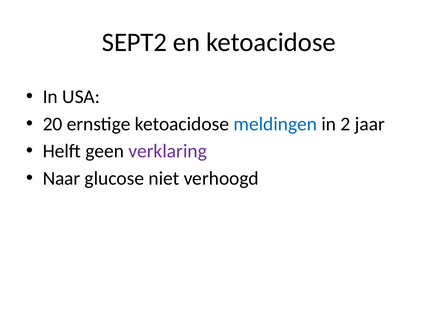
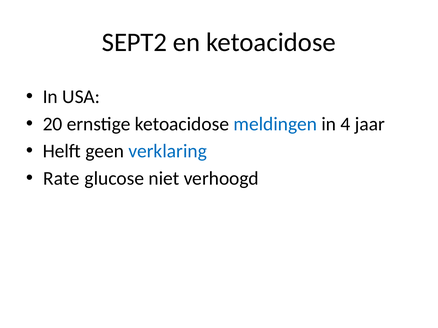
2: 2 -> 4
verklaring colour: purple -> blue
Naar: Naar -> Rate
